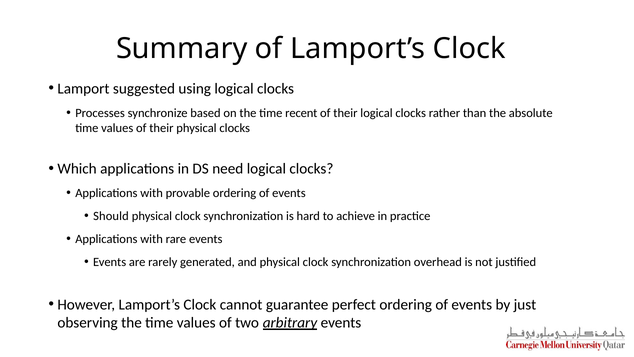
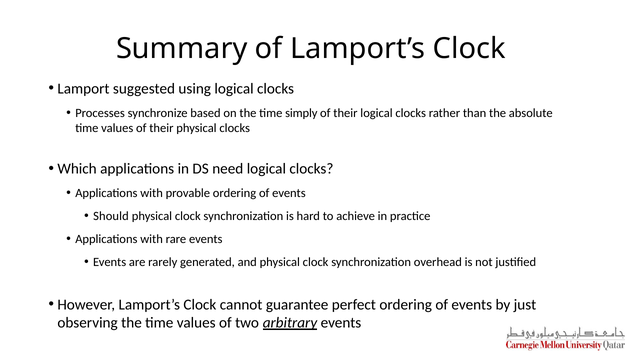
recent: recent -> simply
